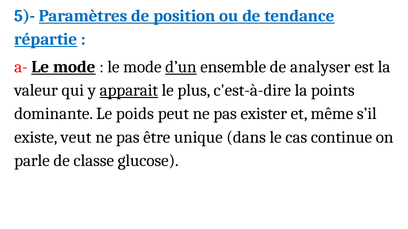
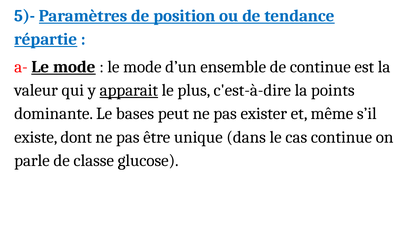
d’un underline: present -> none
de analyser: analyser -> continue
poids: poids -> bases
veut: veut -> dont
